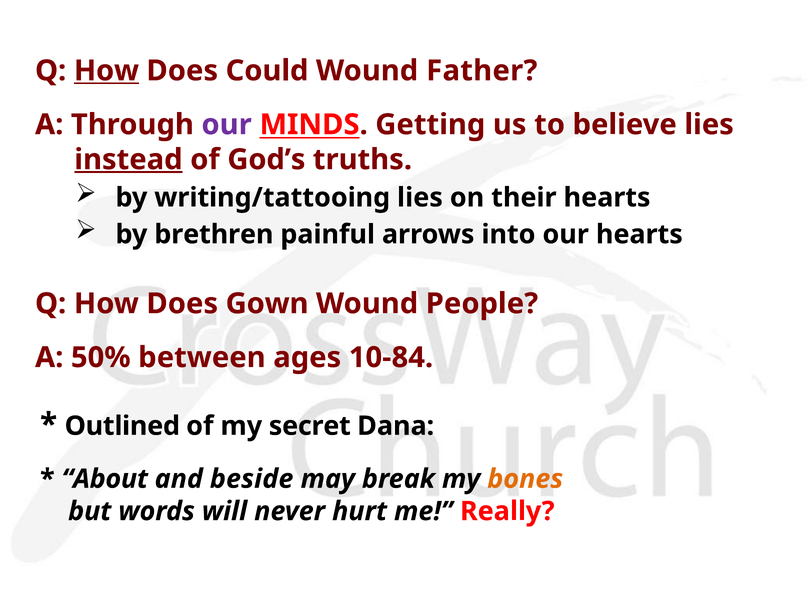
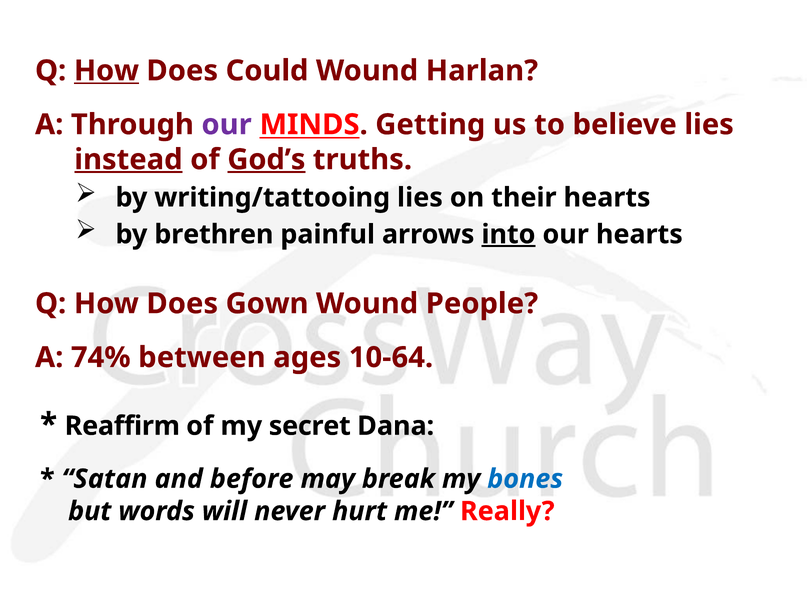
Father: Father -> Harlan
God’s underline: none -> present
into underline: none -> present
50%: 50% -> 74%
10-84: 10-84 -> 10-64
Outlined: Outlined -> Reaffirm
About: About -> Satan
beside: beside -> before
bones colour: orange -> blue
